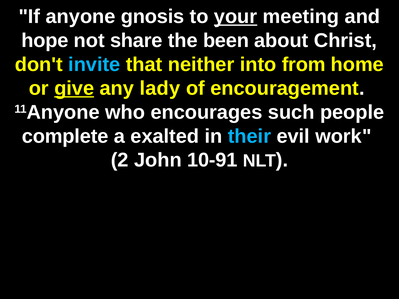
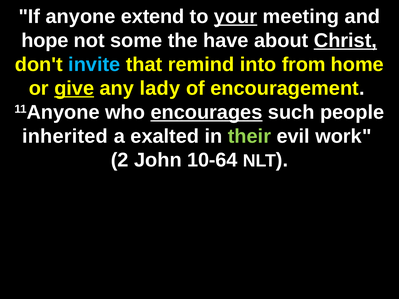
gnosis: gnosis -> extend
share: share -> some
been: been -> have
Christ underline: none -> present
neither: neither -> remind
encourages underline: none -> present
complete: complete -> inherited
their colour: light blue -> light green
10-91: 10-91 -> 10-64
